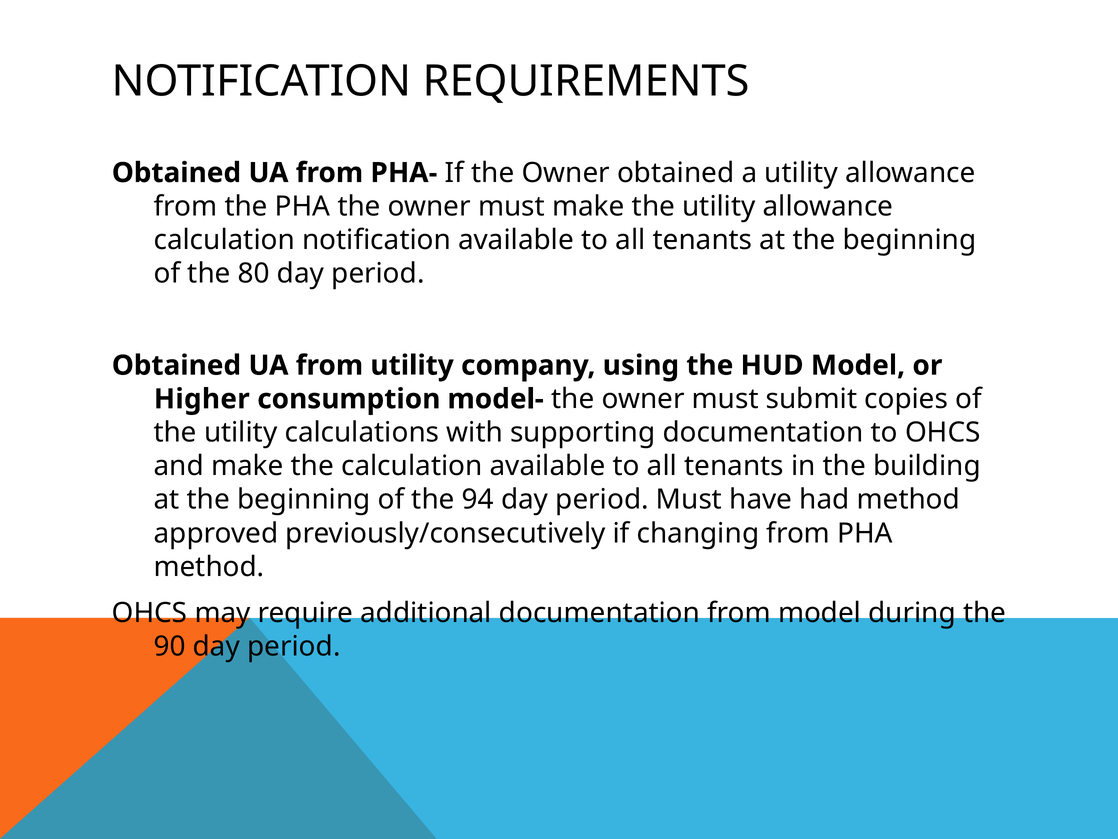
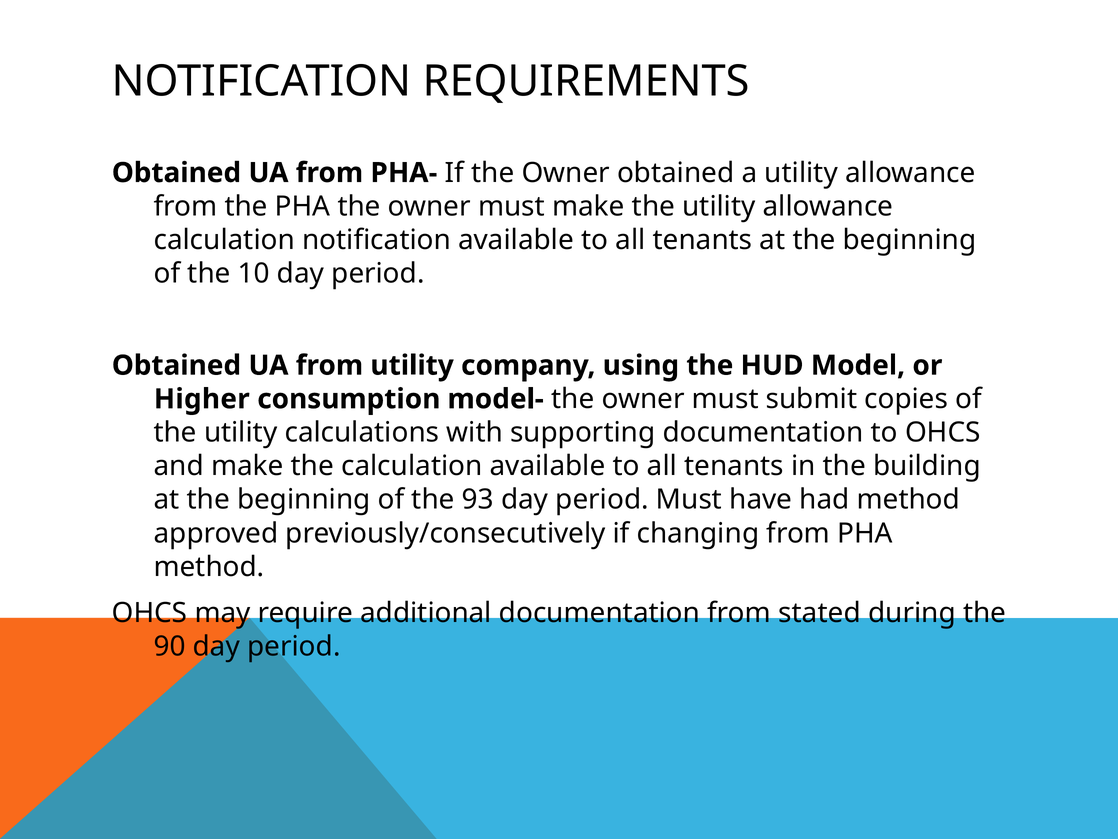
80: 80 -> 10
94: 94 -> 93
from model: model -> stated
